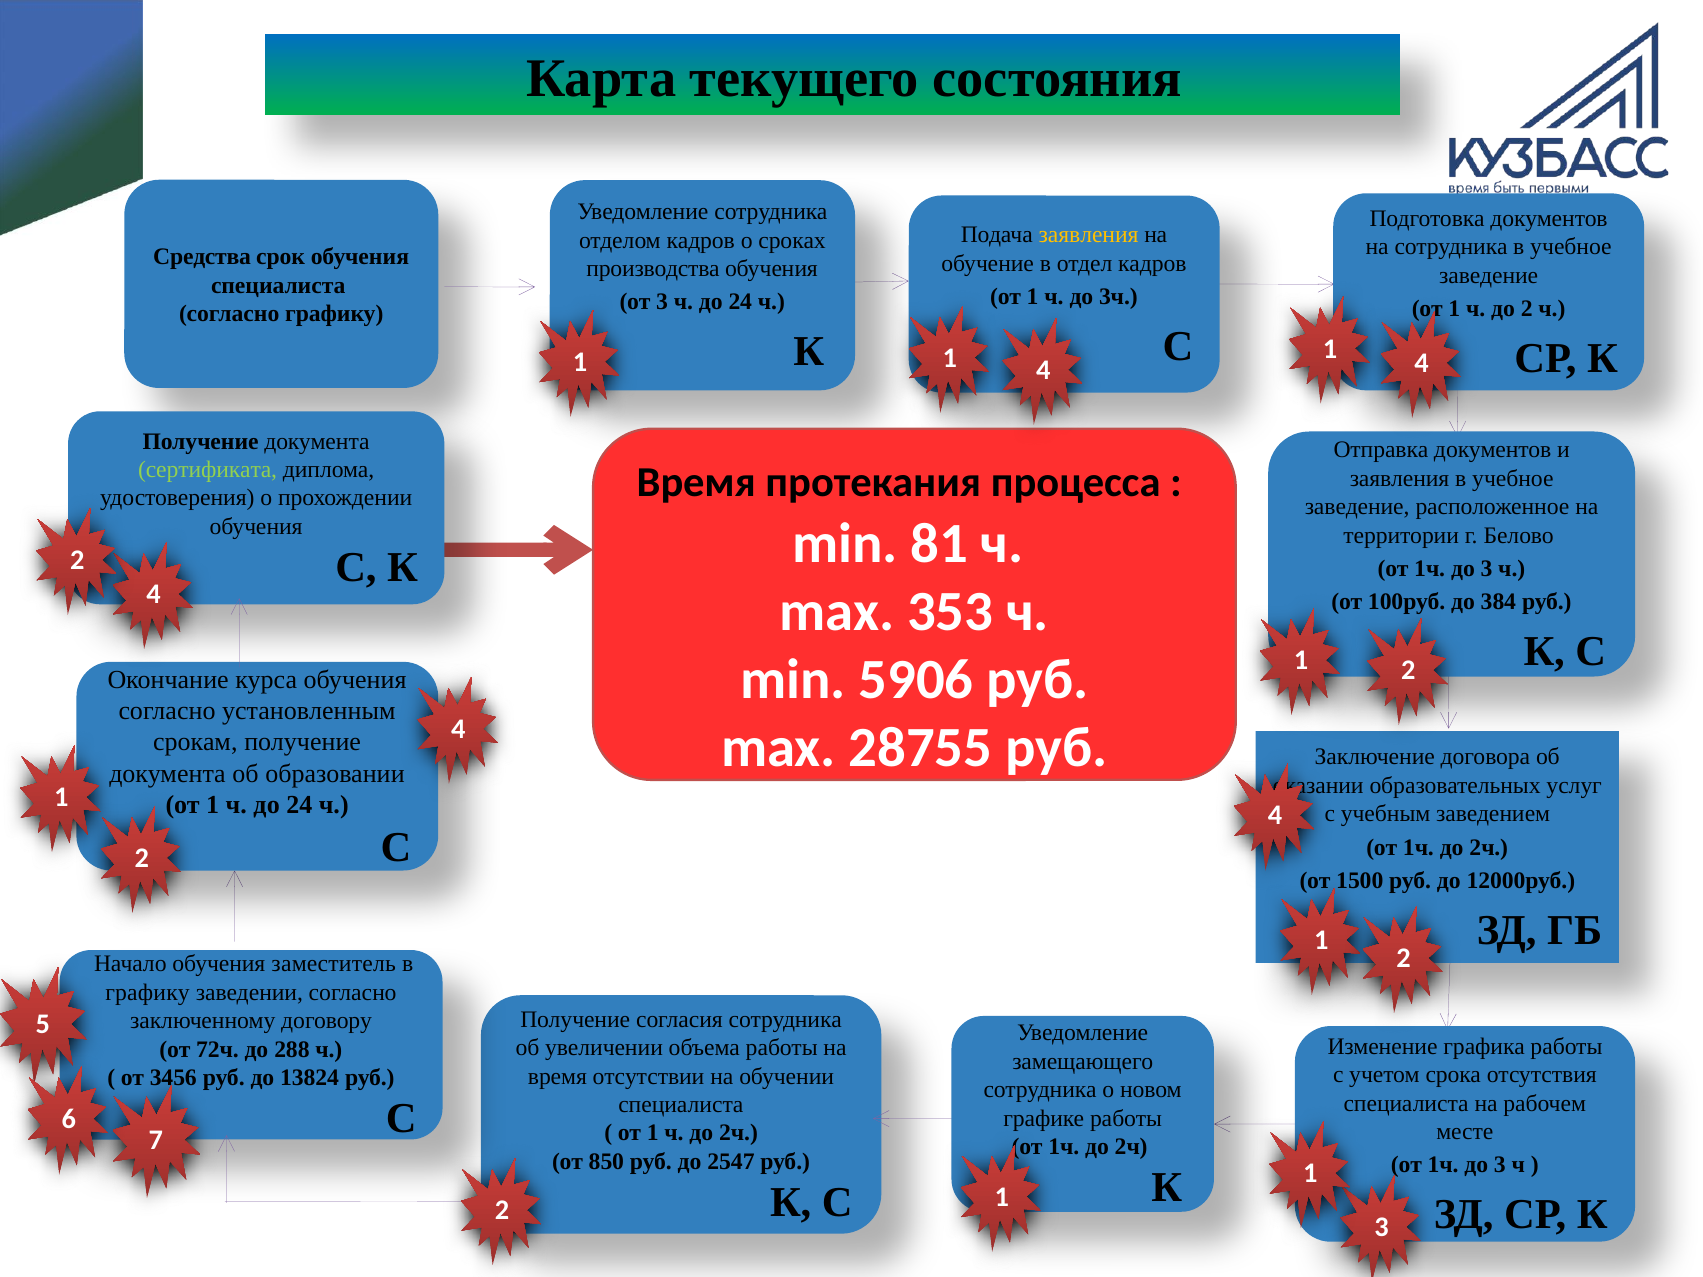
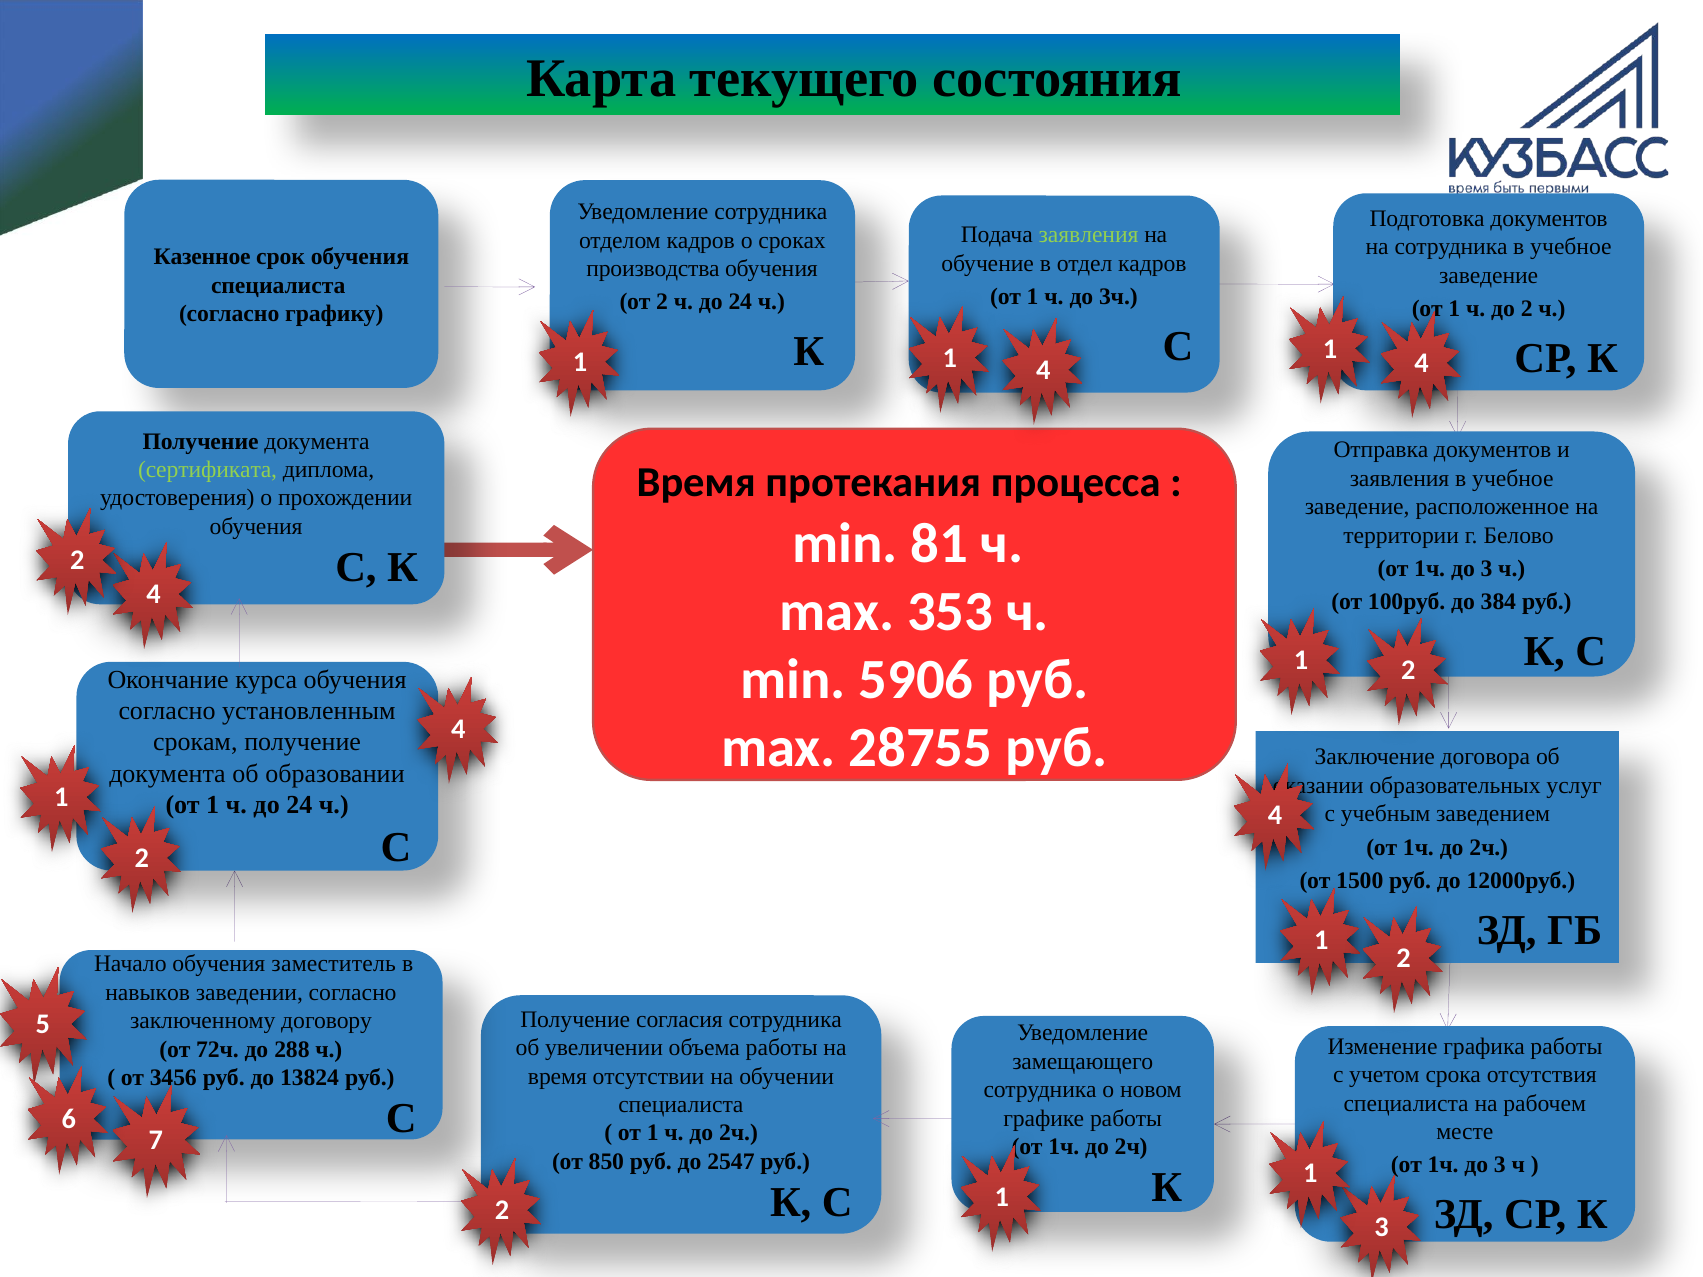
заявления at (1089, 235) colour: yellow -> light green
Средства: Средства -> Казенное
3 at (662, 302): 3 -> 2
графику at (148, 993): графику -> навыков
